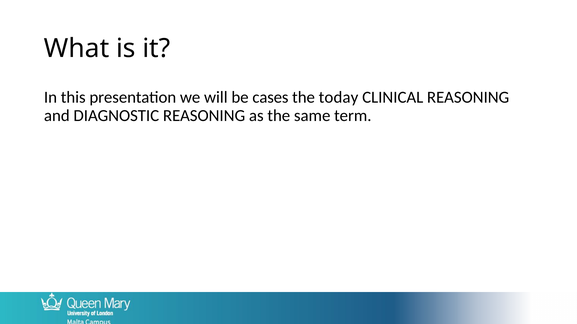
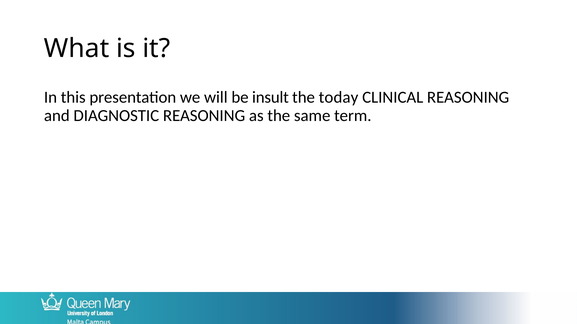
cases: cases -> insult
